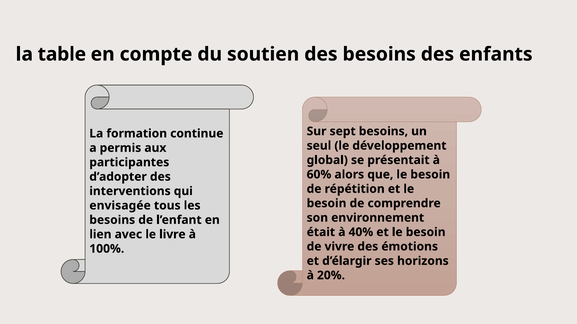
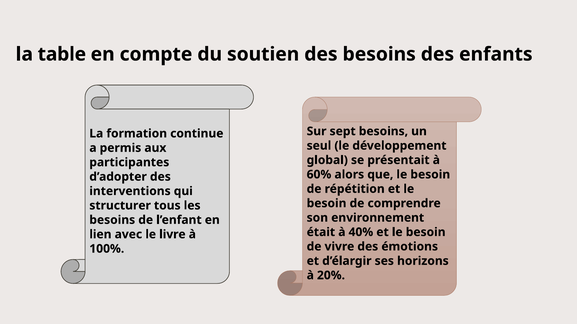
envisagée: envisagée -> structurer
